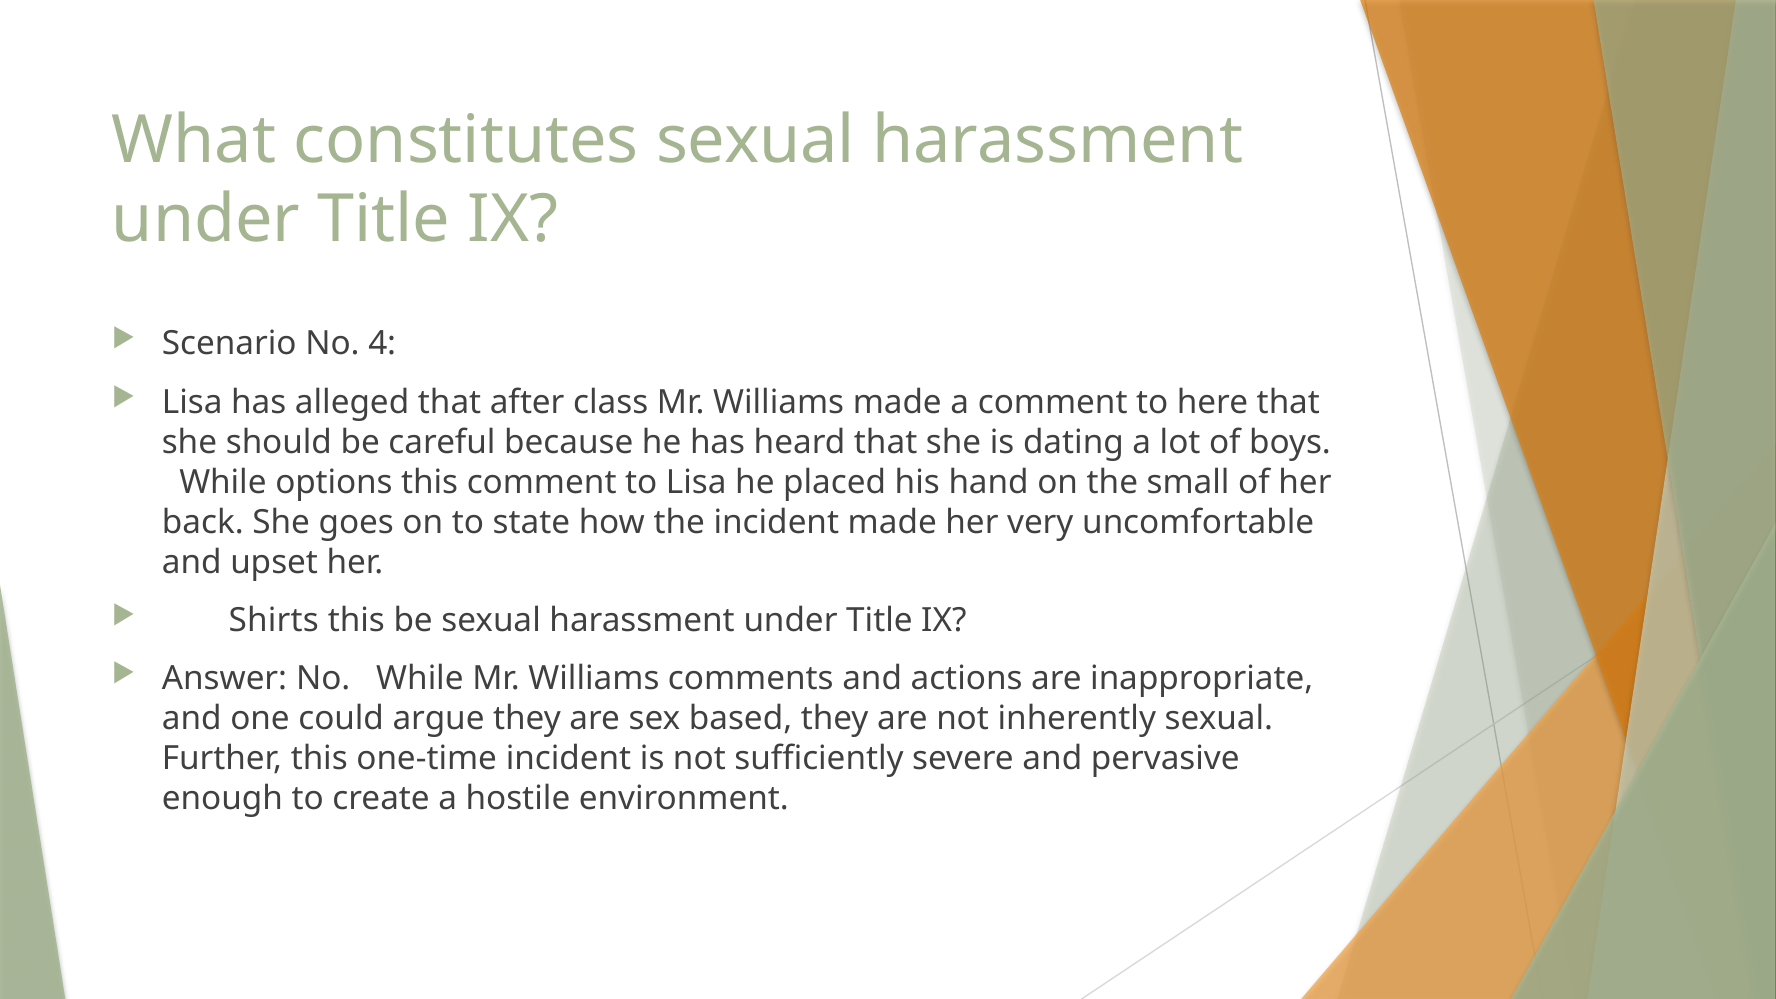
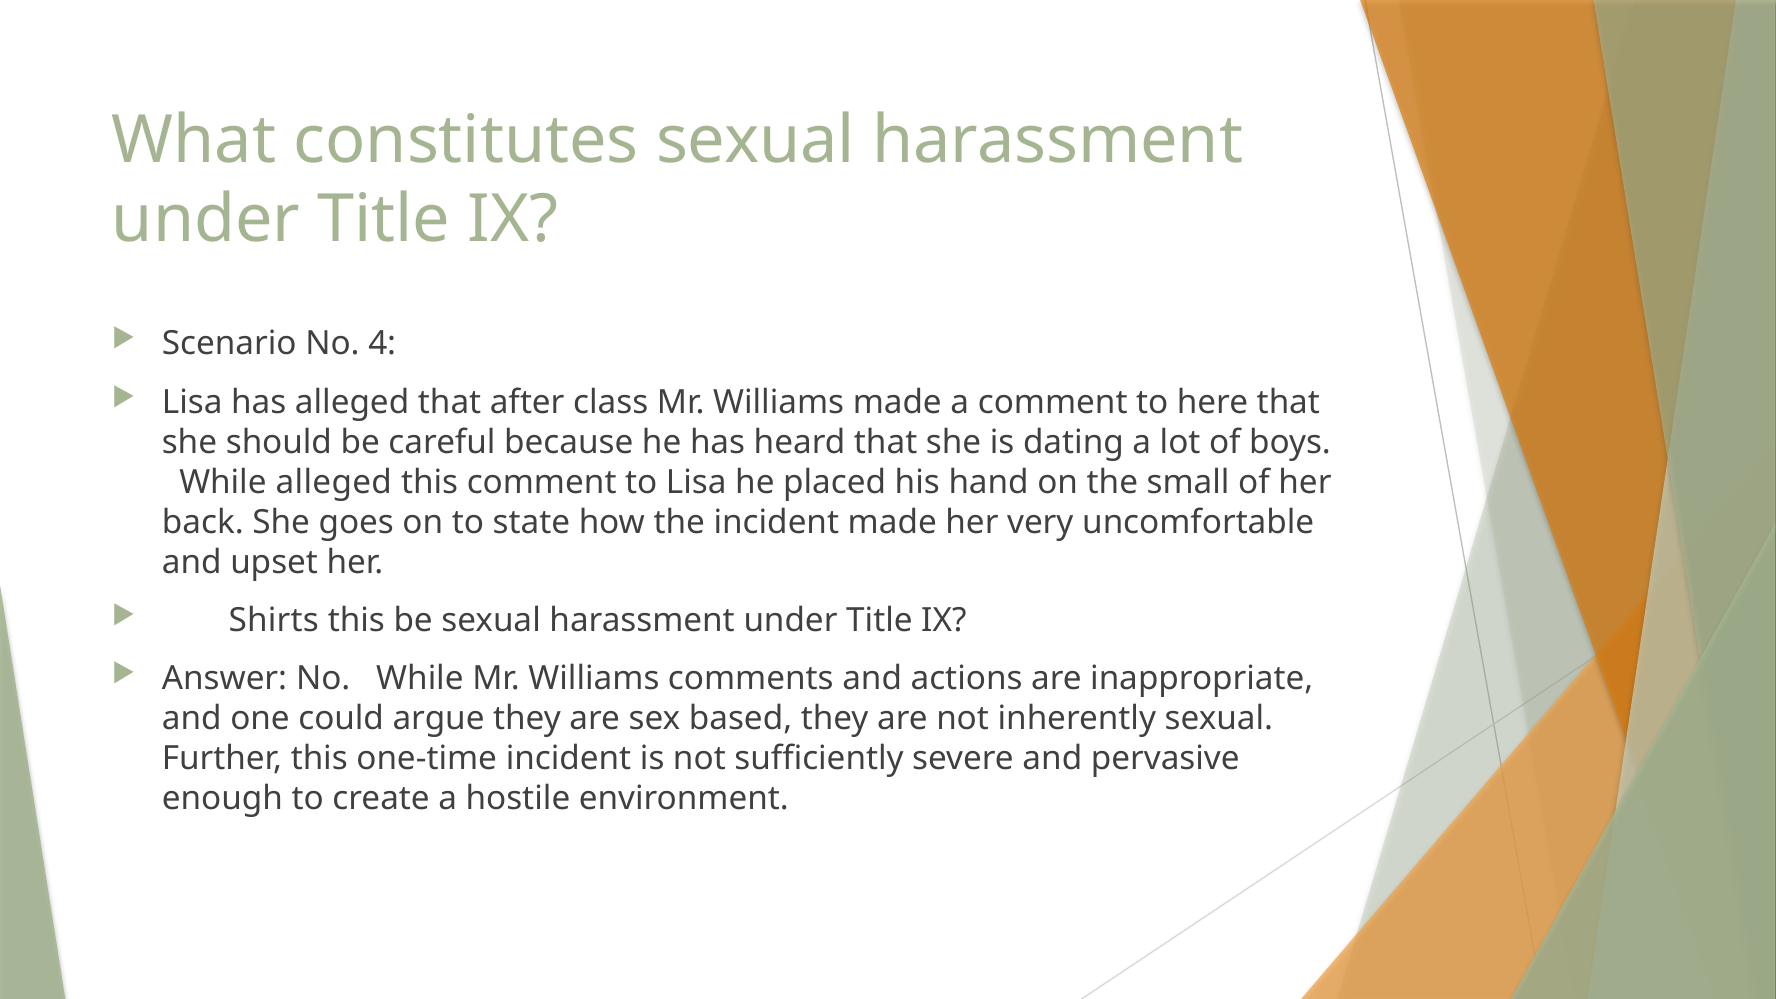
While options: options -> alleged
